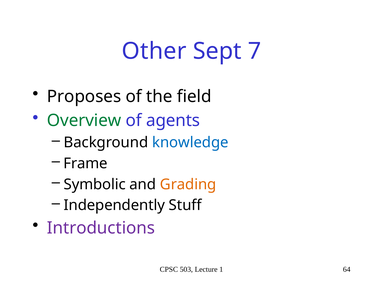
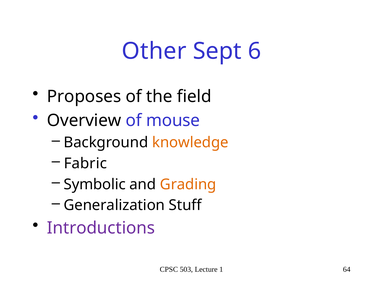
7: 7 -> 6
Overview colour: green -> black
agents: agents -> mouse
knowledge colour: blue -> orange
Frame: Frame -> Fabric
Independently: Independently -> Generalization
